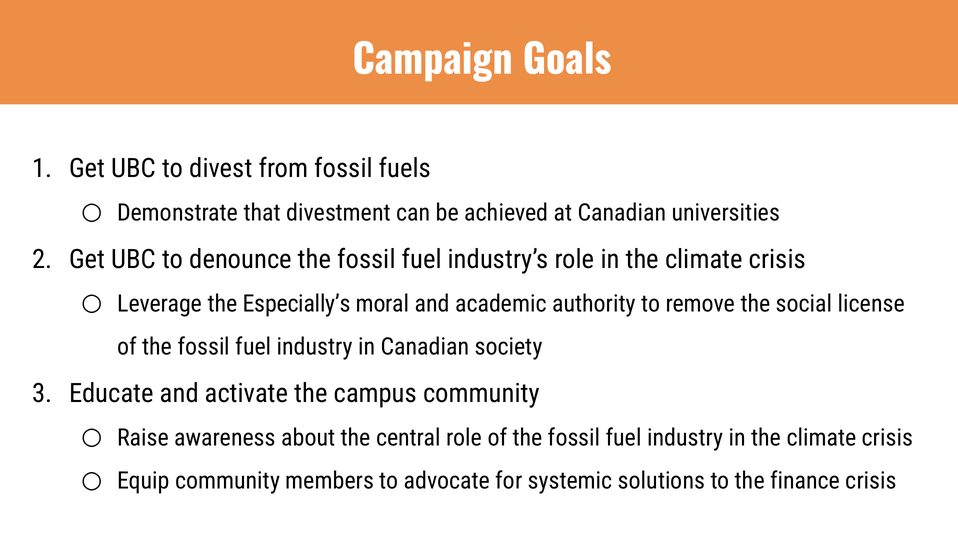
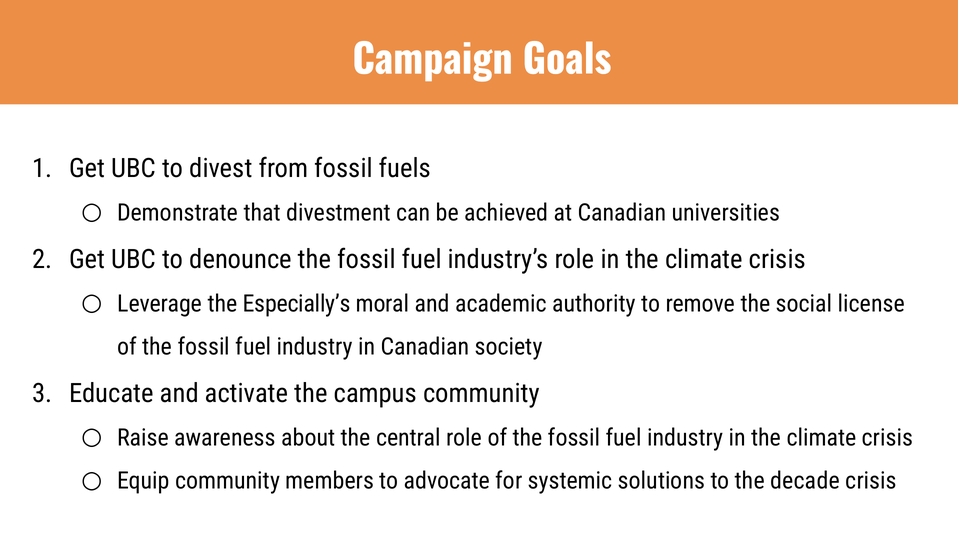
finance: finance -> decade
